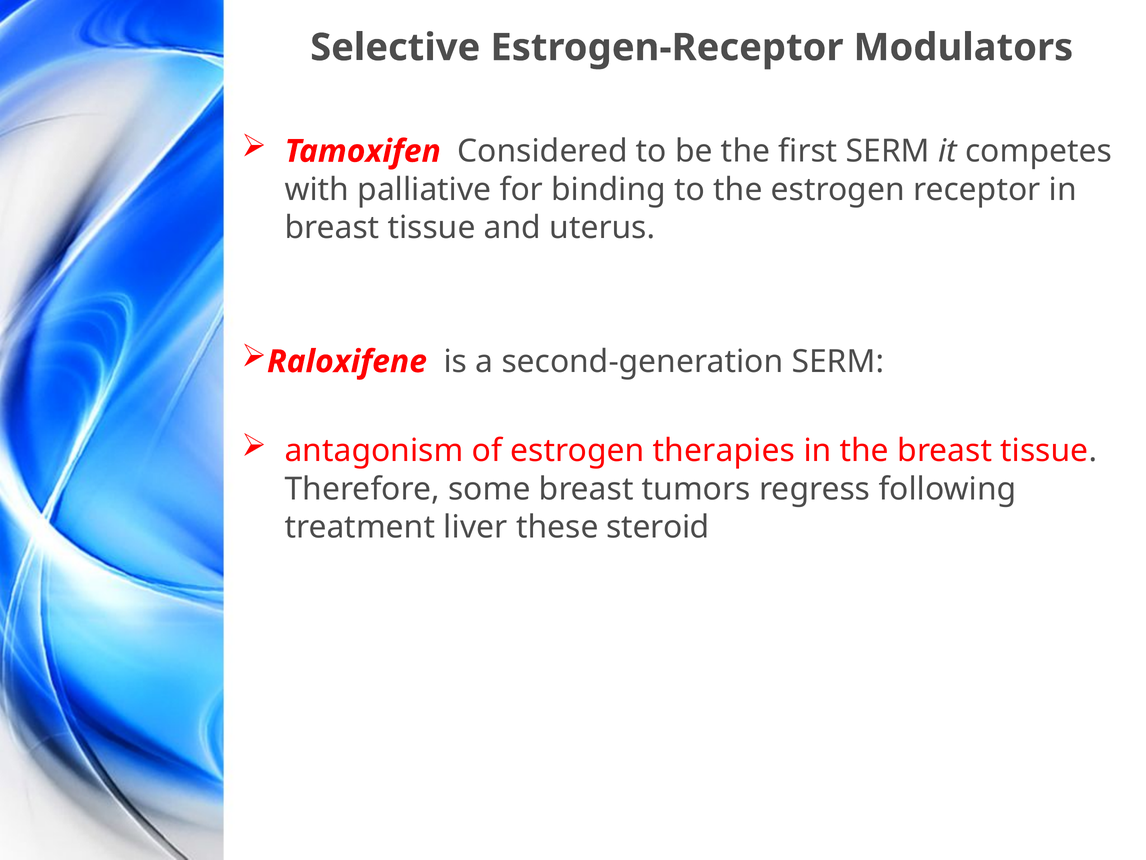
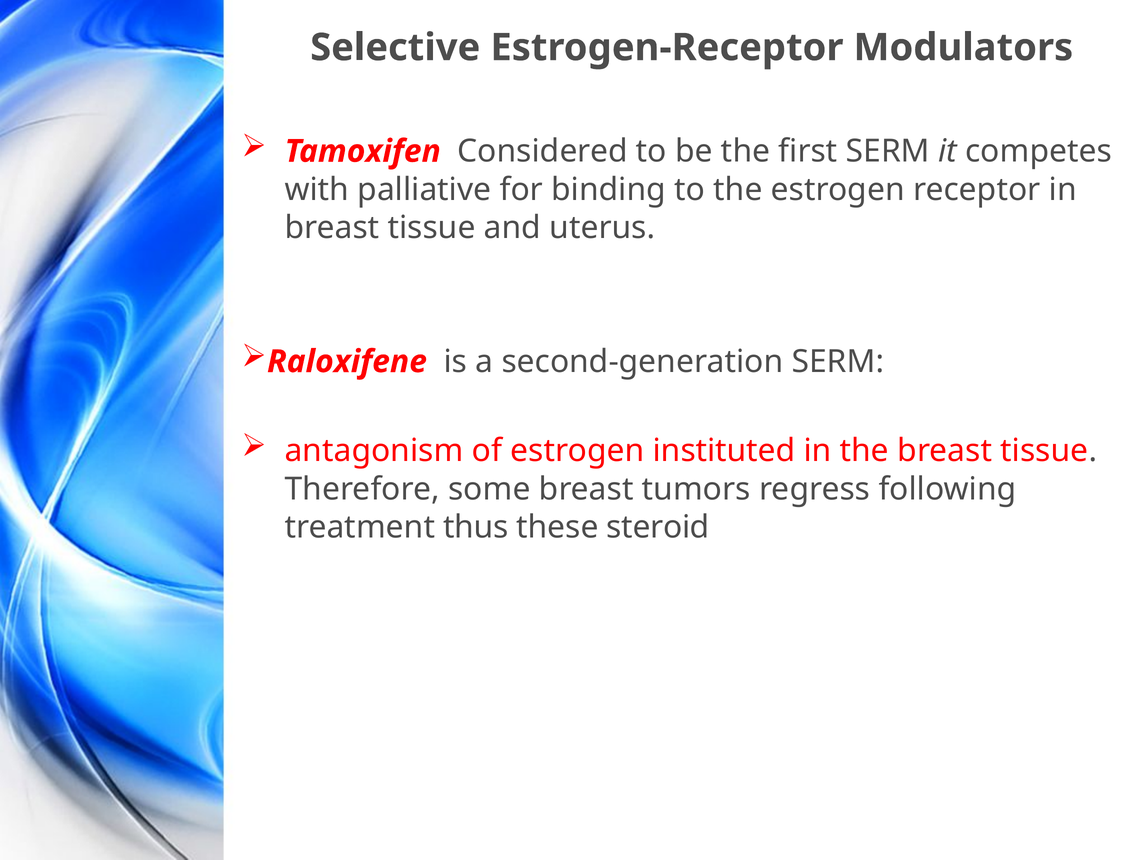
therapies: therapies -> instituted
liver: liver -> thus
